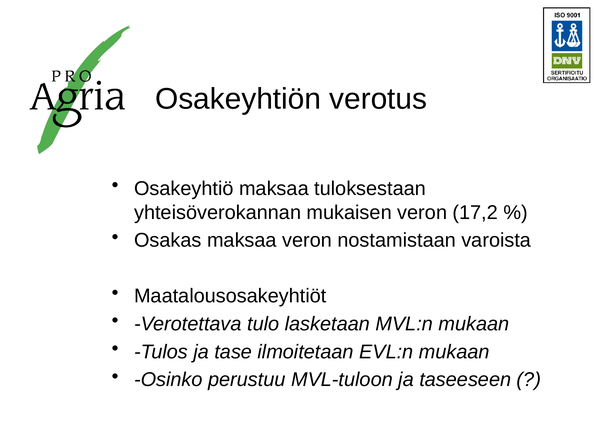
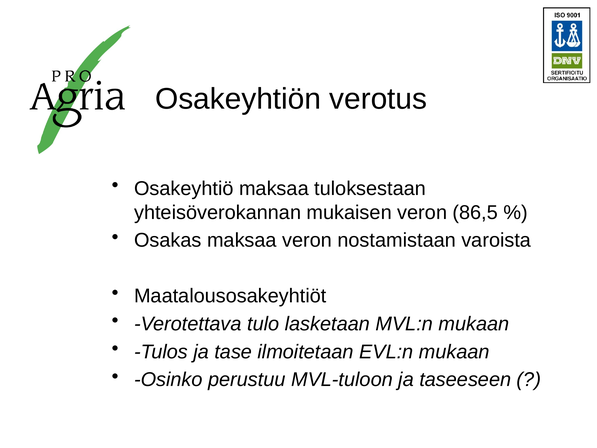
17,2: 17,2 -> 86,5
